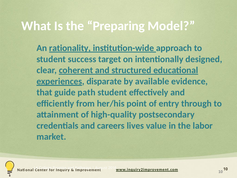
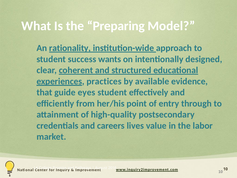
target: target -> wants
disparate: disparate -> practices
path: path -> eyes
